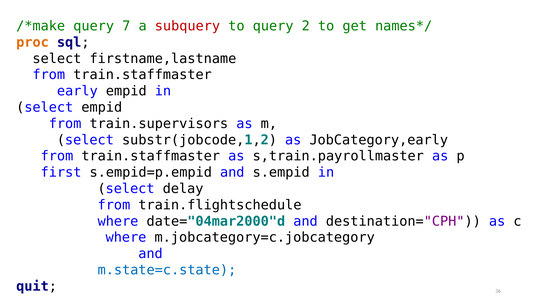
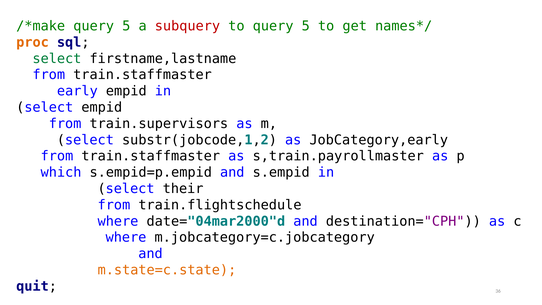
7 at (126, 26): 7 -> 5
to query 2: 2 -> 5
select at (57, 59) colour: black -> green
first: first -> which
delay: delay -> their
m.state=c.state colour: blue -> orange
